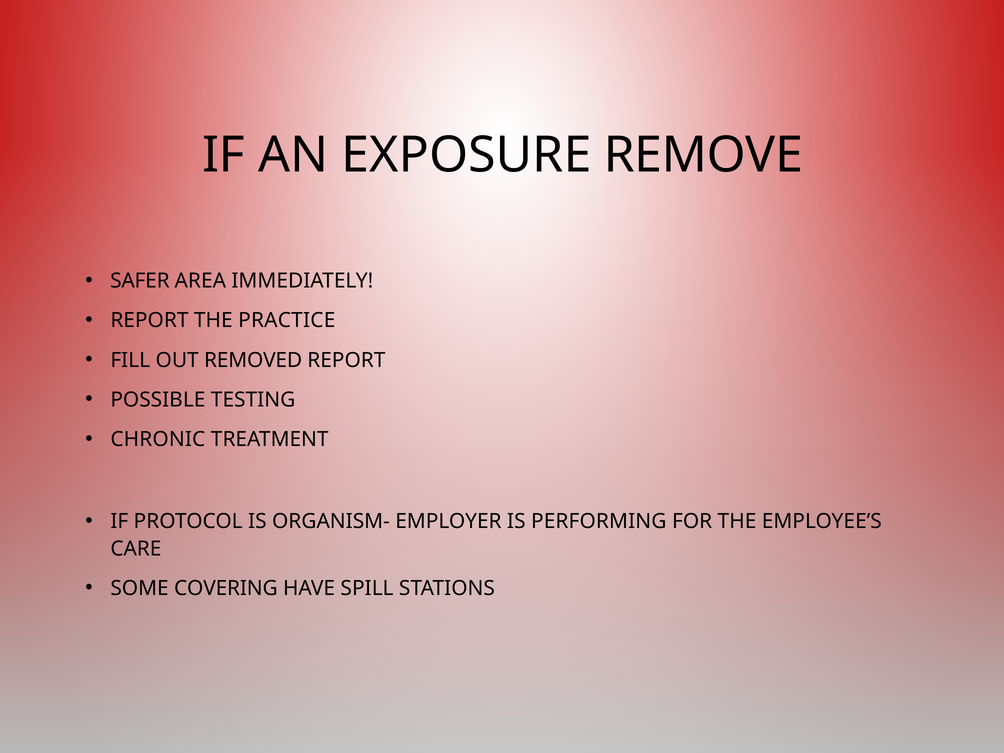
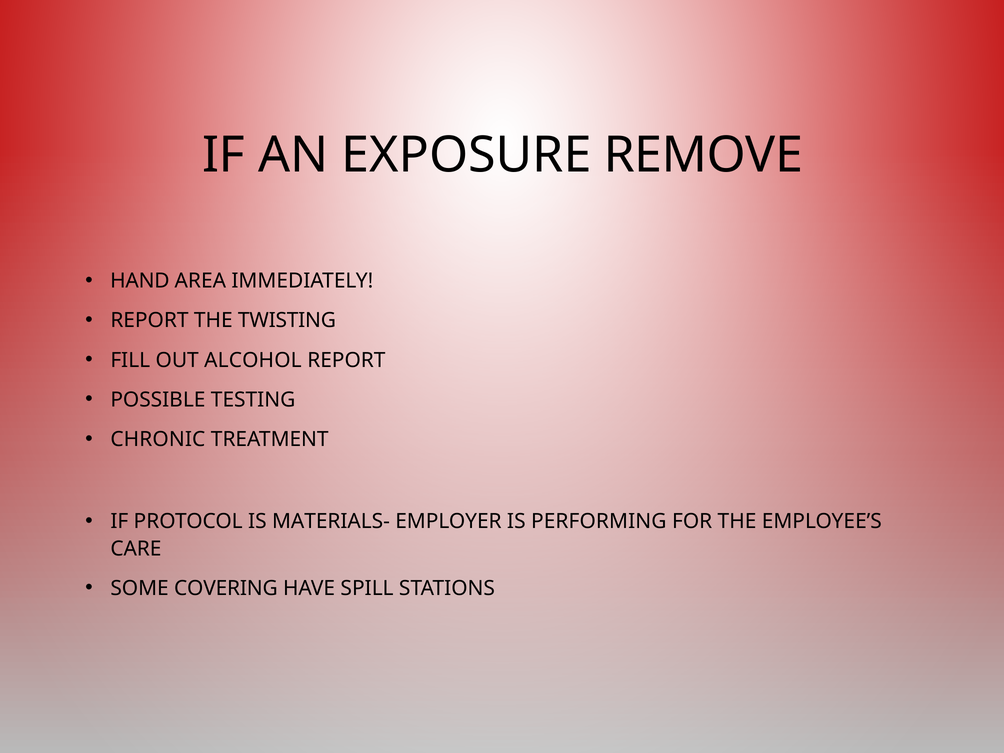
SAFER: SAFER -> HAND
PRACTICE: PRACTICE -> TWISTING
REMOVED: REMOVED -> ALCOHOL
ORGANISM-: ORGANISM- -> MATERIALS-
